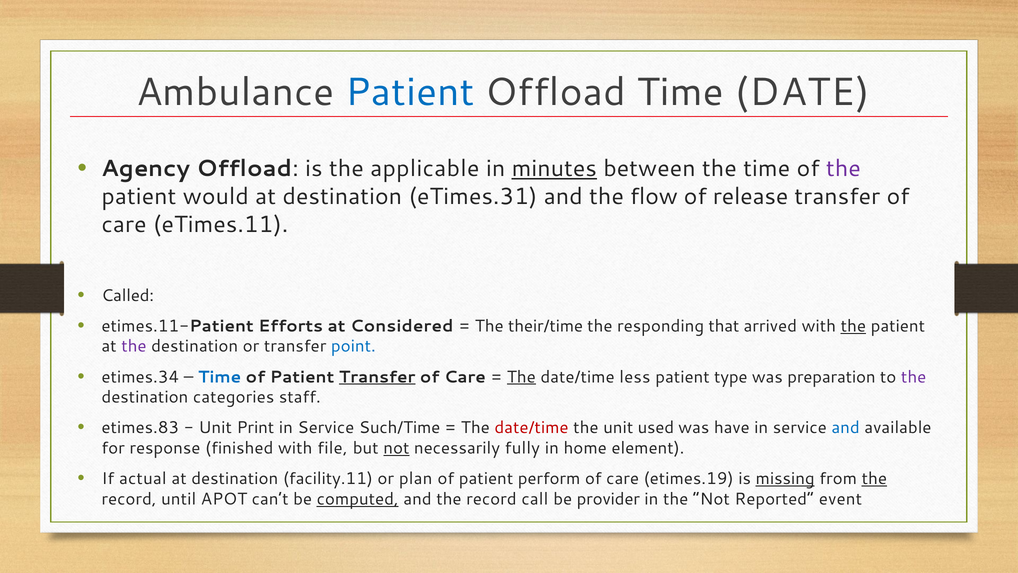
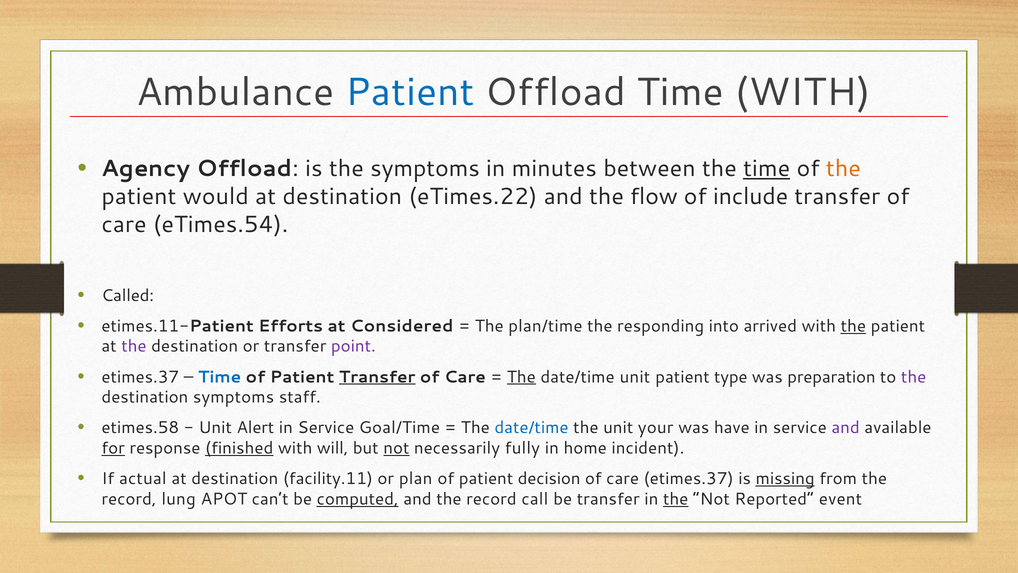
Time DATE: DATE -> WITH
the applicable: applicable -> symptoms
minutes underline: present -> none
time at (767, 168) underline: none -> present
the at (843, 168) colour: purple -> orange
eTimes.31: eTimes.31 -> eTimes.22
release: release -> include
eTimes.11: eTimes.11 -> eTimes.54
their/time: their/time -> plan/time
that: that -> into
point colour: blue -> purple
etimes.34 at (140, 377): etimes.34 -> etimes.37
date/time less: less -> unit
destination categories: categories -> symptoms
etimes.83: etimes.83 -> etimes.58
Print: Print -> Alert
Such/Time: Such/Time -> Goal/Time
date/time at (532, 428) colour: red -> blue
used: used -> your
and at (846, 428) colour: blue -> purple
for underline: none -> present
finished underline: none -> present
file: file -> will
element: element -> incident
perform: perform -> decision
care etimes.19: etimes.19 -> etimes.37
the at (874, 478) underline: present -> none
until: until -> lung
be provider: provider -> transfer
the at (676, 499) underline: none -> present
